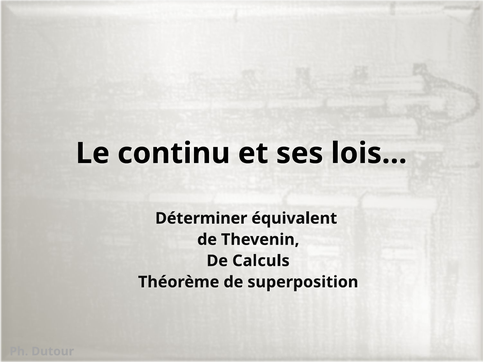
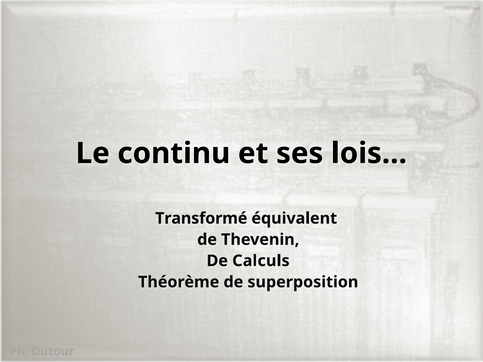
Déterminer: Déterminer -> Transformé
